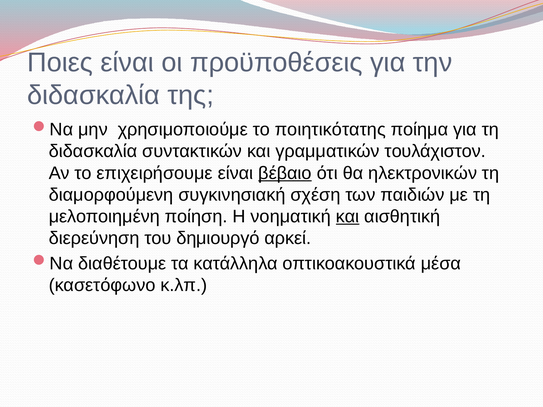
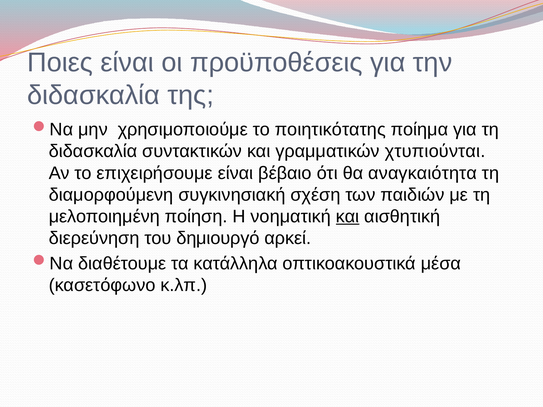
τουλάχιστον: τουλάχιστον -> χτυπιούνται
βέβαιο underline: present -> none
ηλεκτρονικών: ηλεκτρονικών -> αναγκαιότητα
